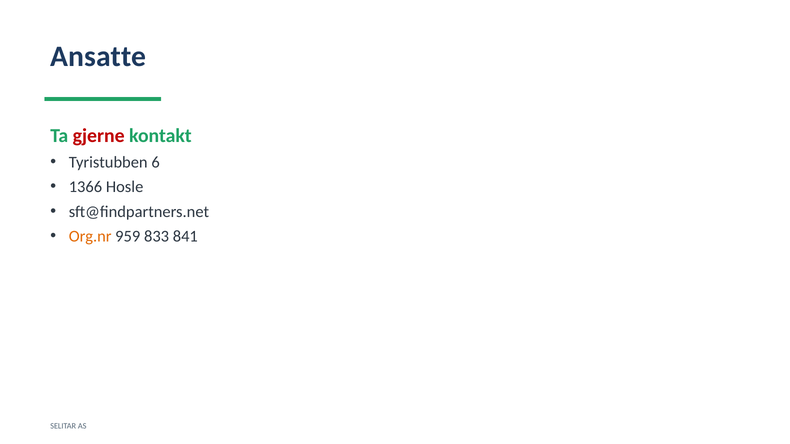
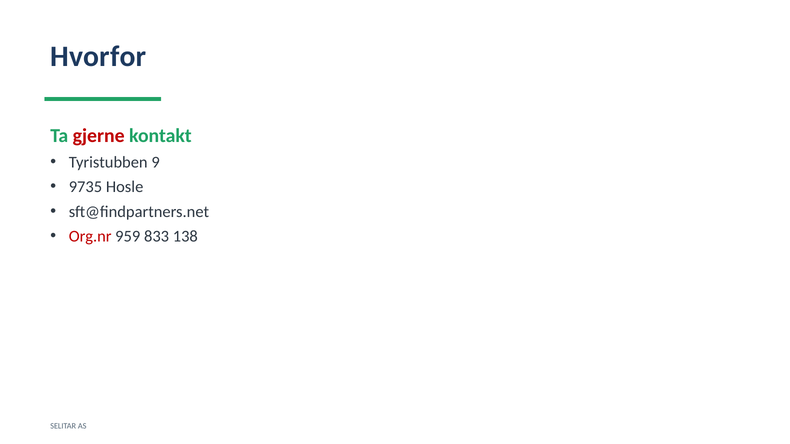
Ansatte: Ansatte -> Hvorfor
6: 6 -> 9
1366: 1366 -> 9735
Org.nr colour: orange -> red
841: 841 -> 138
